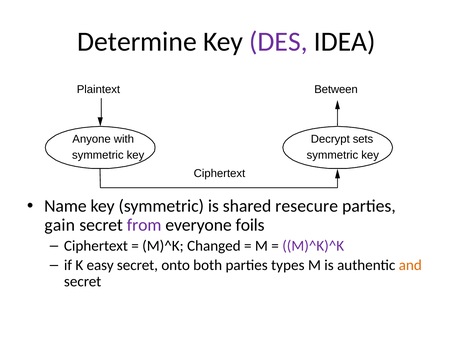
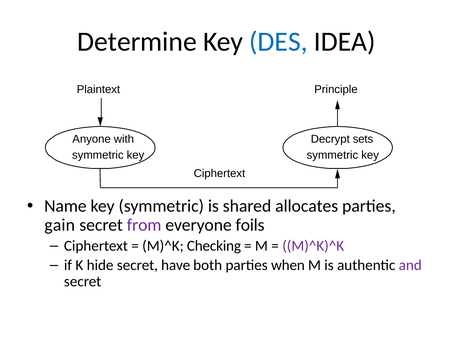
DES colour: purple -> blue
Between: Between -> Principle
resecure: resecure -> allocates
Changed: Changed -> Checking
easy: easy -> hide
onto: onto -> have
types: types -> when
and colour: orange -> purple
